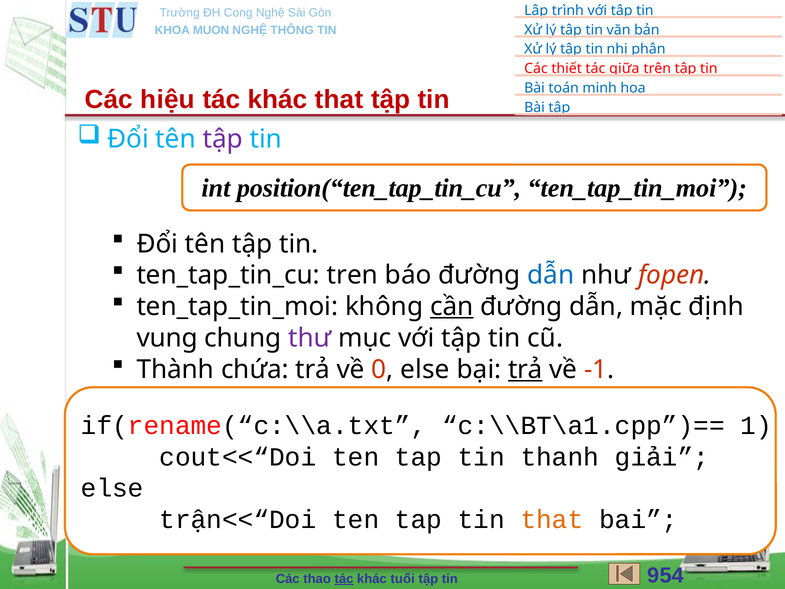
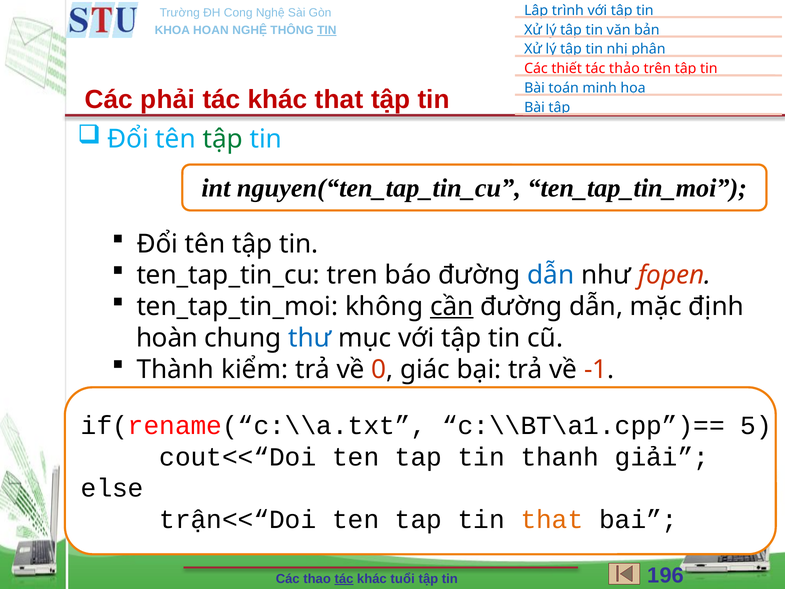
MUON: MUON -> HOAN
TIN at (327, 30) underline: none -> present
giữa: giữa -> thảo
hiệu: hiệu -> phải
tập at (223, 139) colour: purple -> green
position(“ten_tap_tin_cu: position(“ten_tap_tin_cu -> nguyen(“ten_tap_tin_cu
vung: vung -> hoàn
thư colour: purple -> blue
chứa: chứa -> kiểm
0 else: else -> giác
trả at (525, 369) underline: present -> none
1: 1 -> 5
954: 954 -> 196
